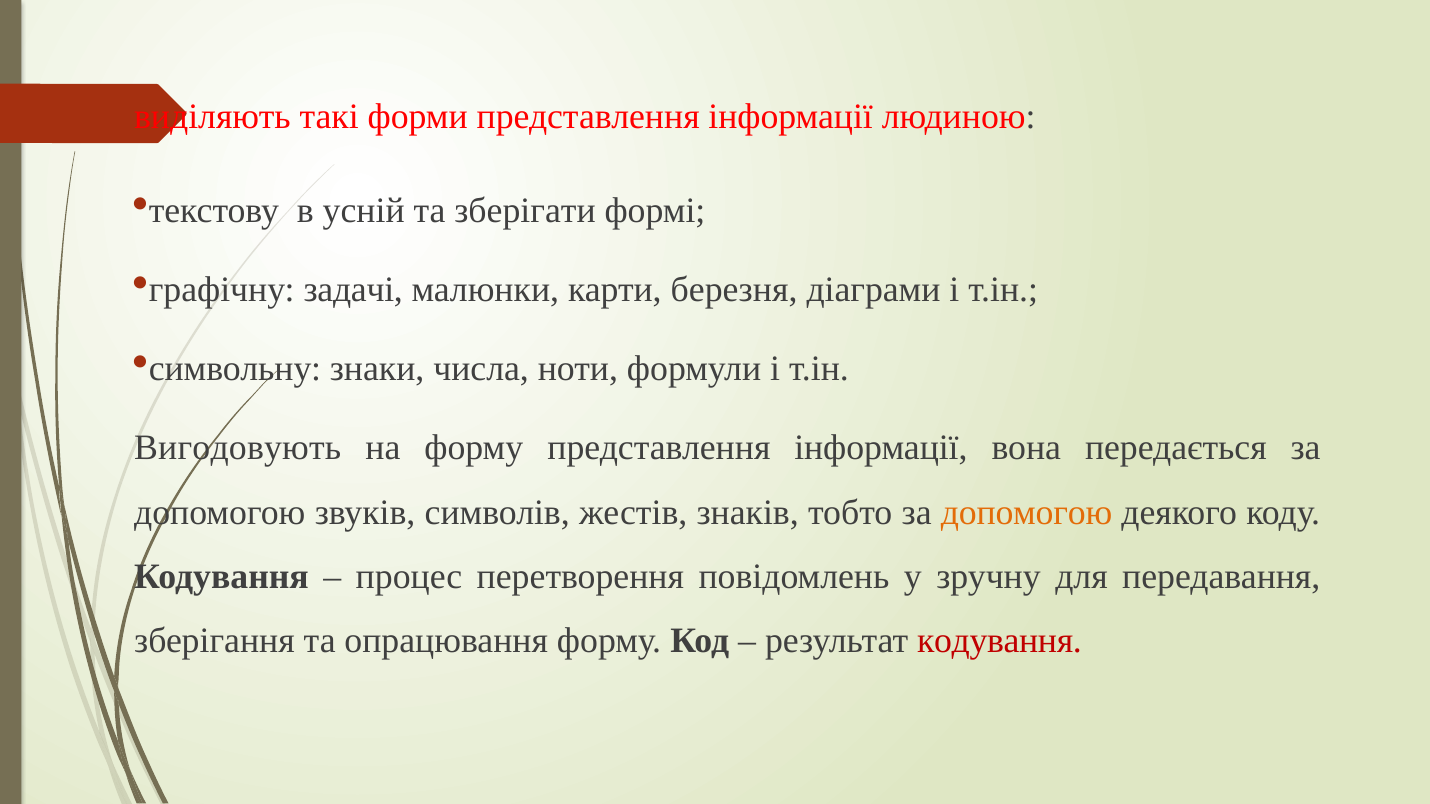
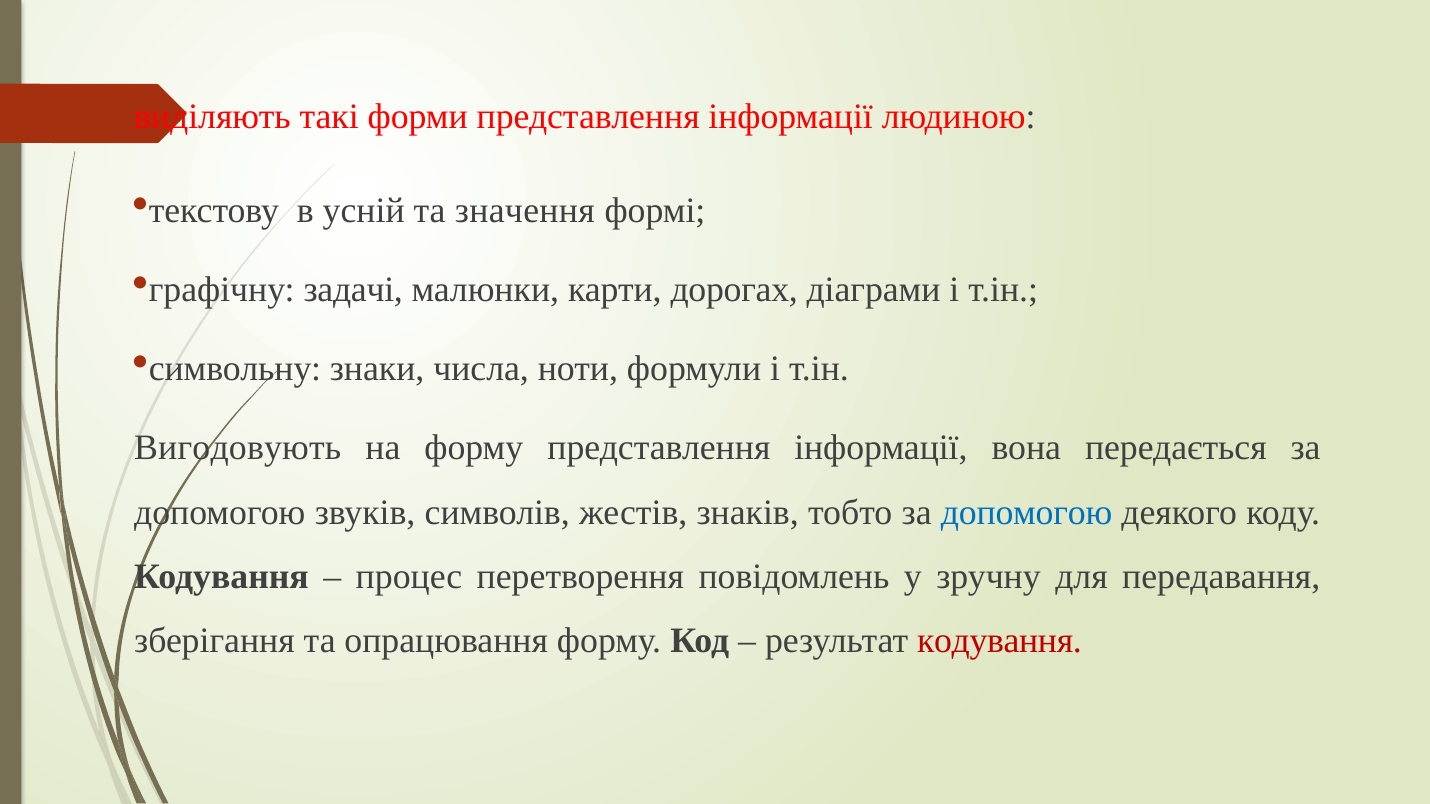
зберігати: зберігати -> значення
березня: березня -> дорогах
допомогою at (1027, 513) colour: orange -> blue
